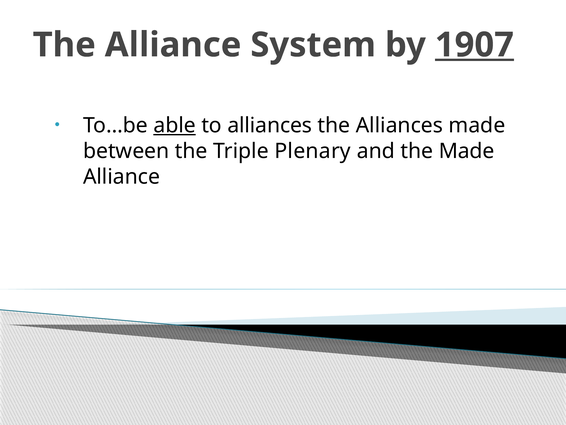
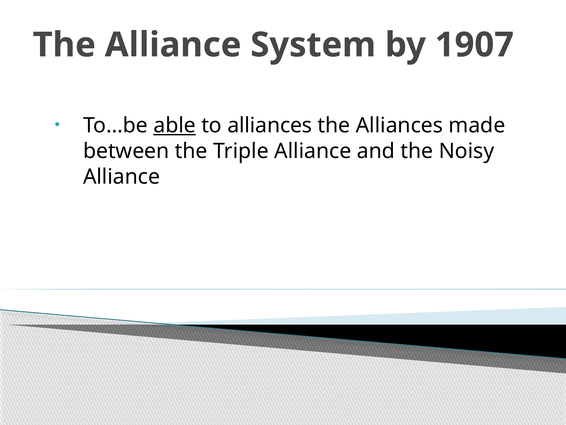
1907 underline: present -> none
Triple Plenary: Plenary -> Alliance
the Made: Made -> Noisy
